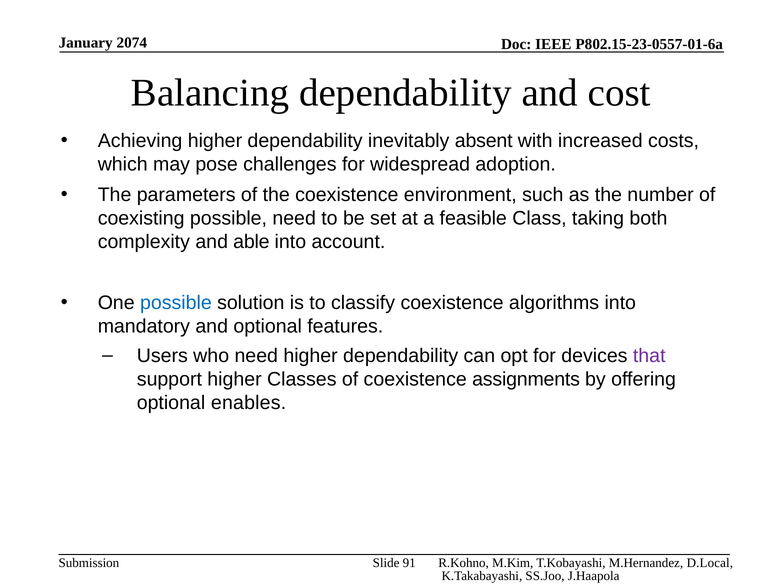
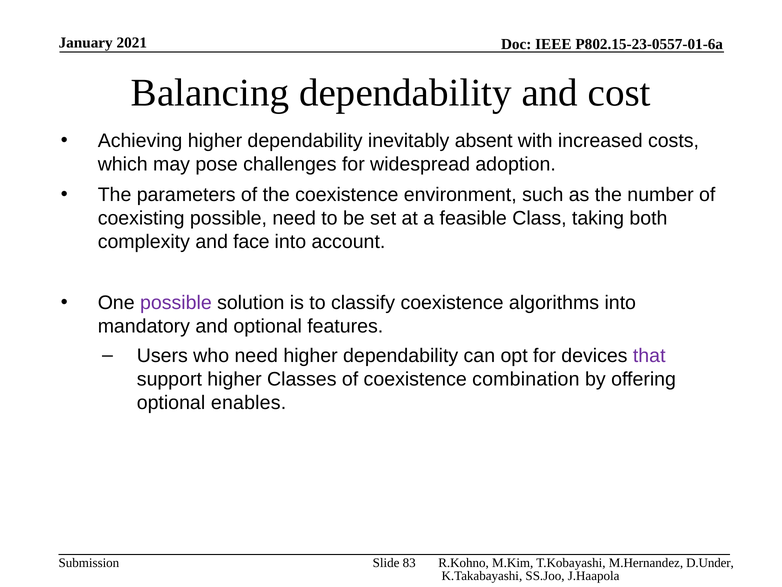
2074: 2074 -> 2021
able: able -> face
possible at (176, 302) colour: blue -> purple
assignments: assignments -> combination
D.Local: D.Local -> D.Under
91: 91 -> 83
